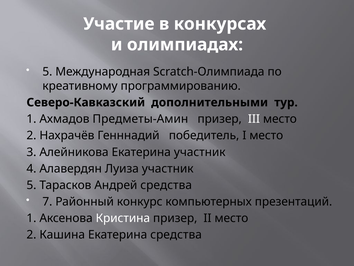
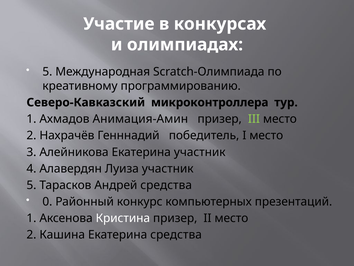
дополнительными: дополнительными -> микроконтроллера
Предметы-Амин: Предметы-Амин -> Анимация-Амин
III colour: white -> light green
7: 7 -> 0
